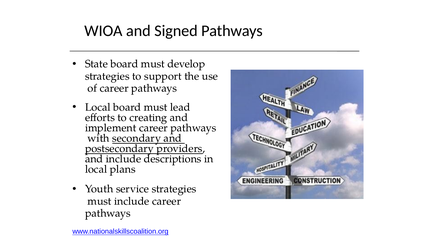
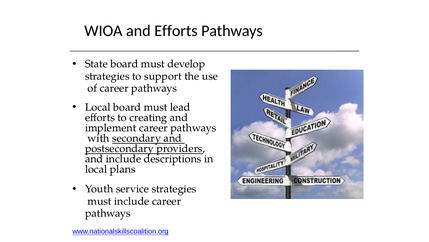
and Signed: Signed -> Efforts
